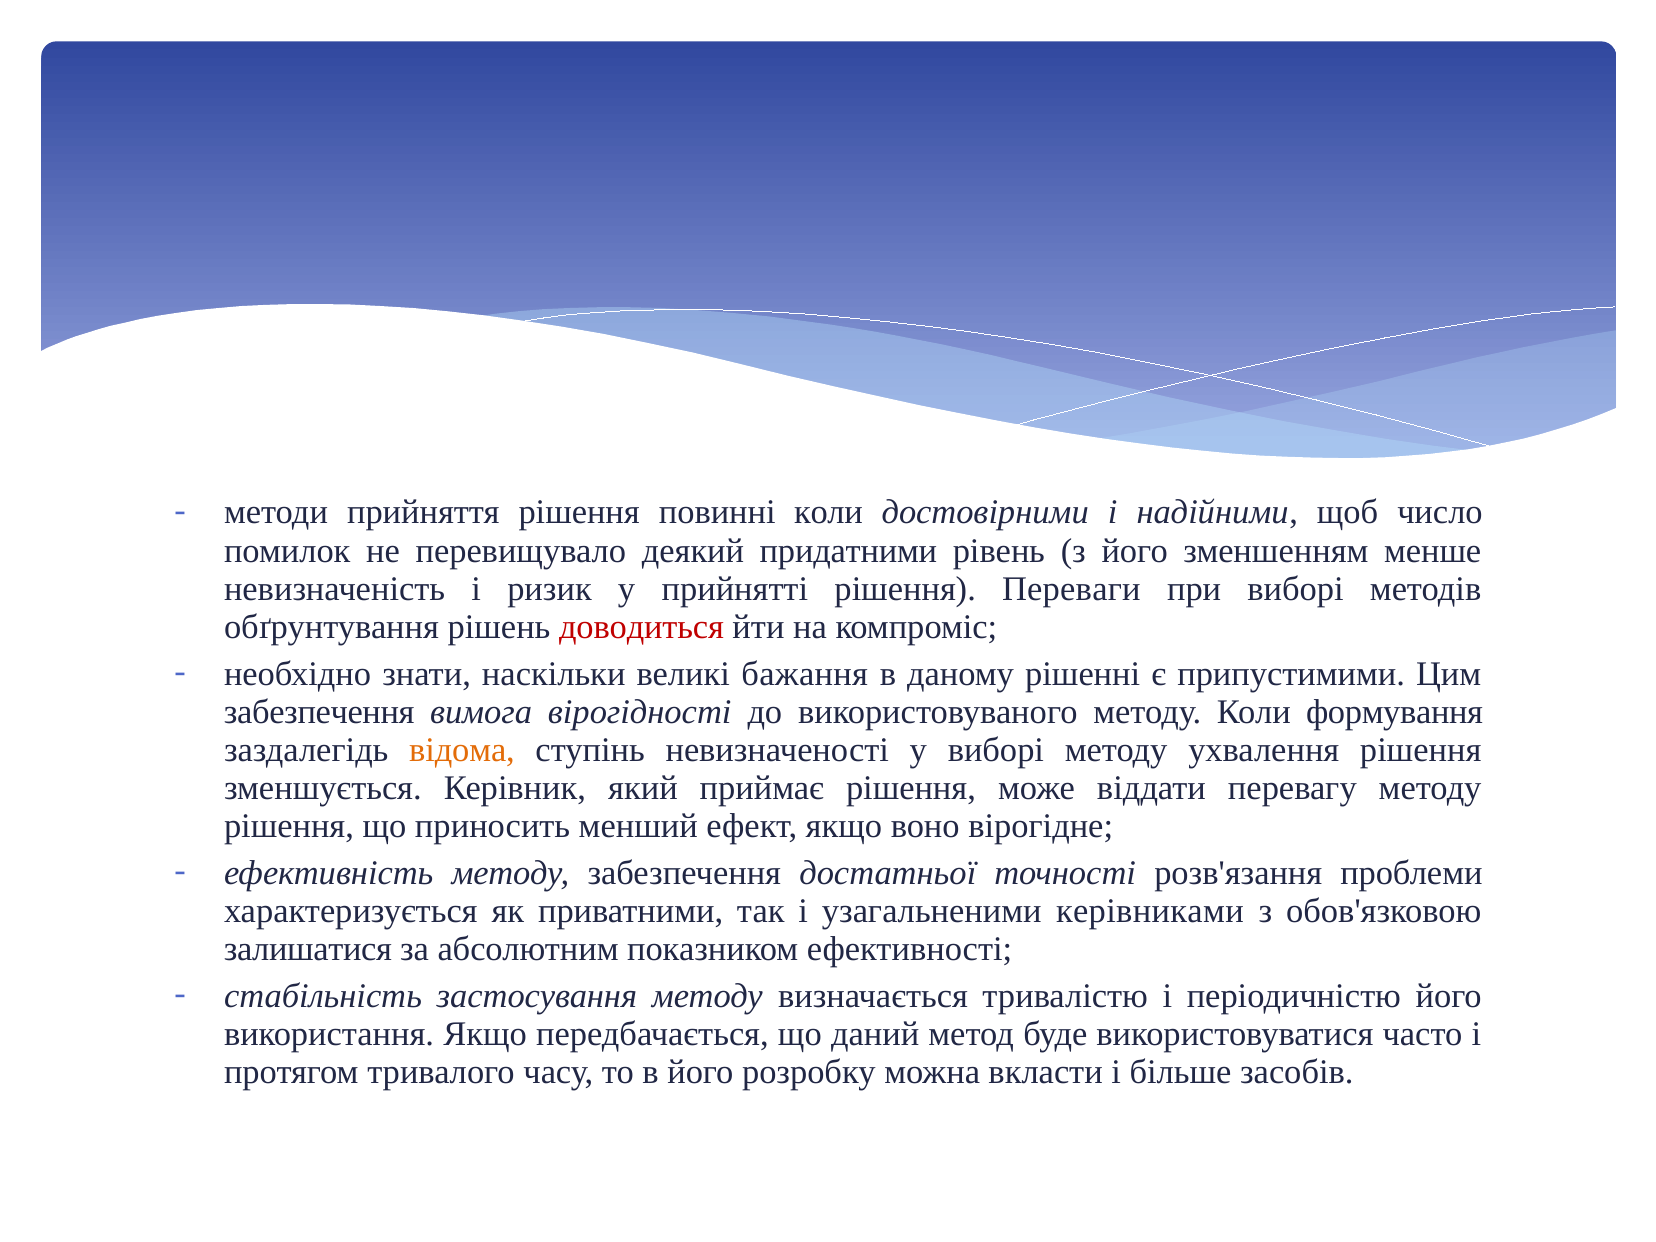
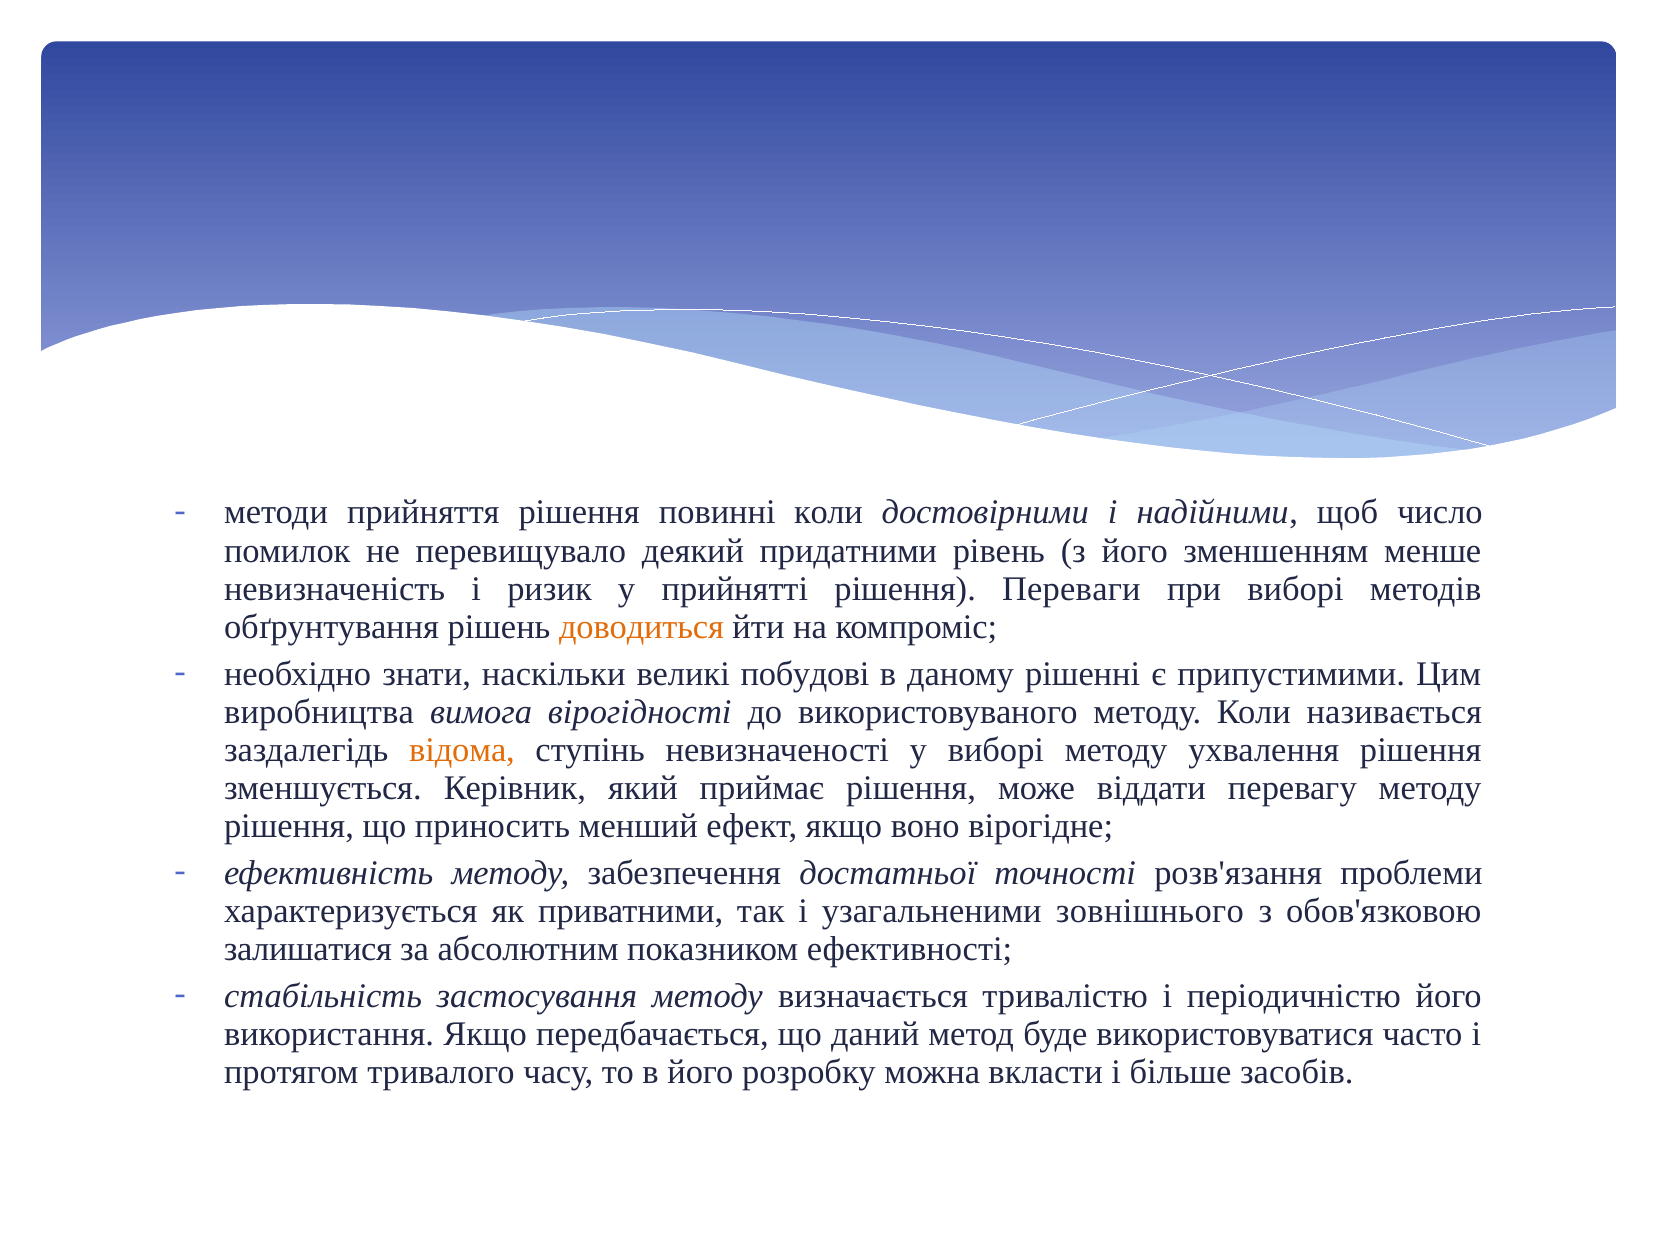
доводиться colour: red -> orange
бажання: бажання -> побудові
забезпечення at (319, 712): забезпечення -> виробництва
формування: формування -> називається
керівниками: керівниками -> зовнішнього
